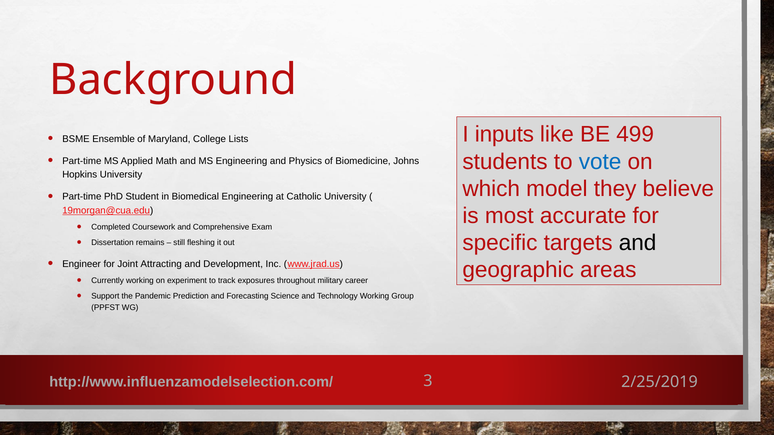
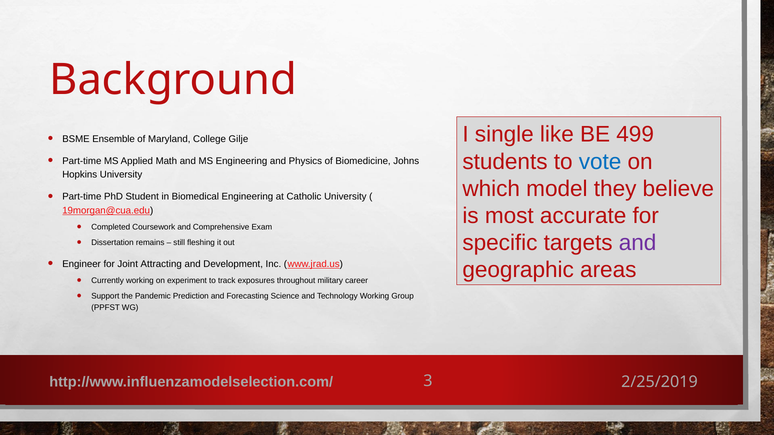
inputs: inputs -> single
Lists: Lists -> Gilje
and at (638, 243) colour: black -> purple
